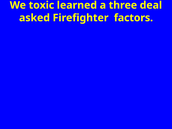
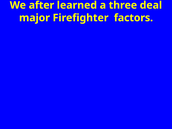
toxic: toxic -> after
asked: asked -> major
